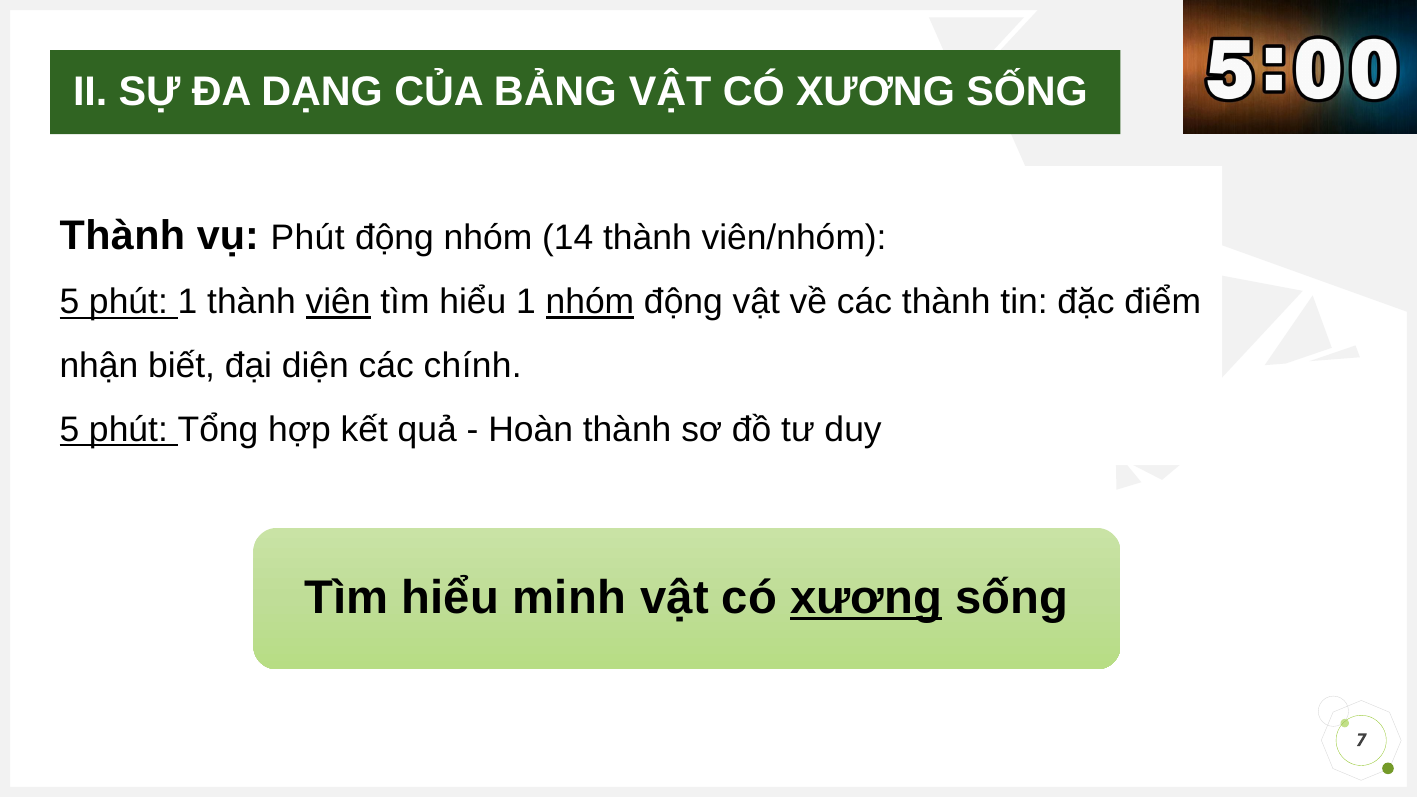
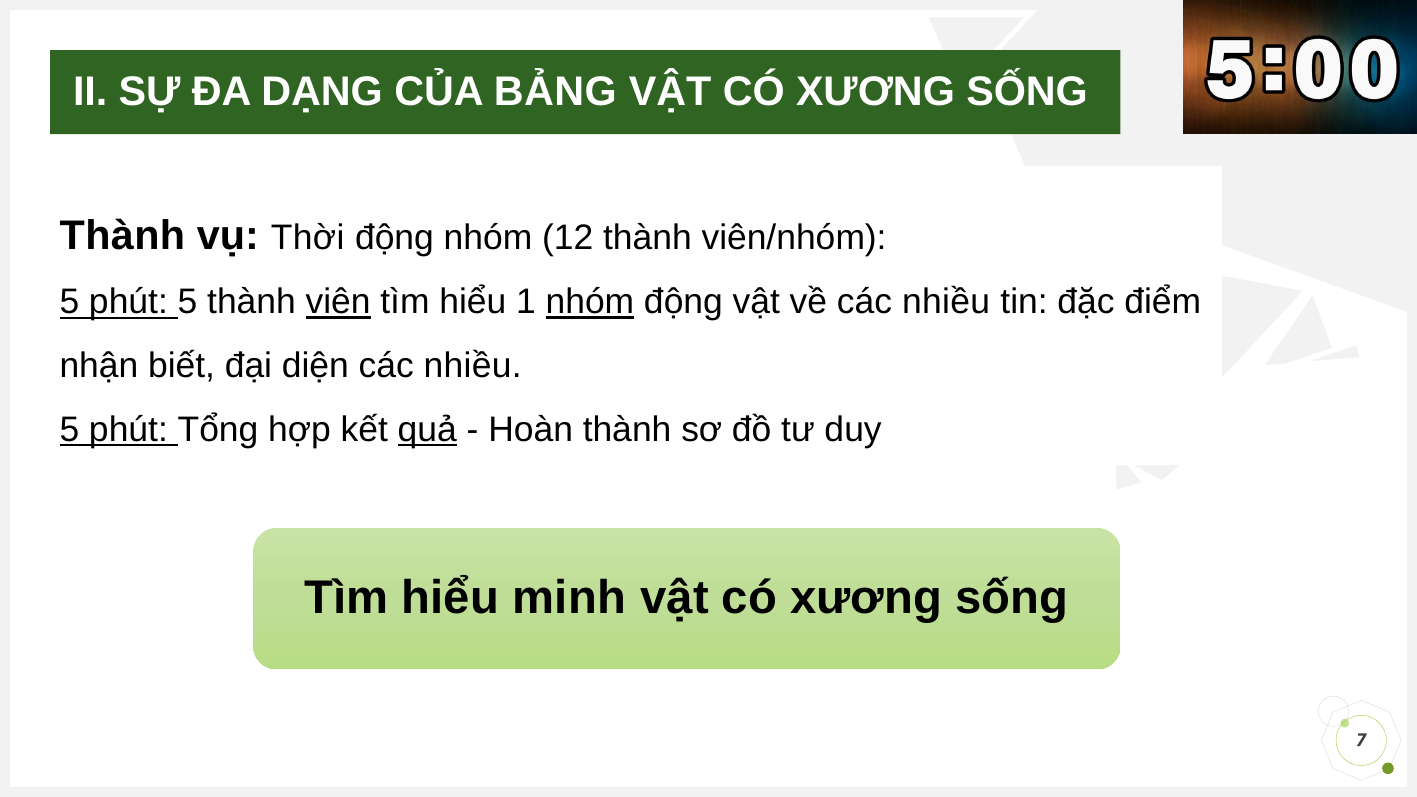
vụ Phút: Phút -> Thời
14: 14 -> 12
phút 1: 1 -> 5
về các thành: thành -> nhiều
diện các chính: chính -> nhiều
quả underline: none -> present
xương at (866, 598) underline: present -> none
